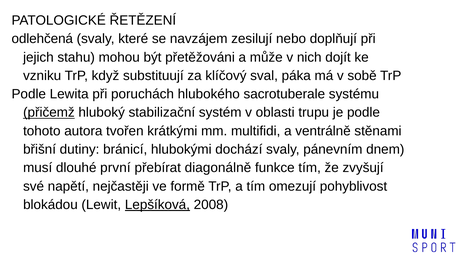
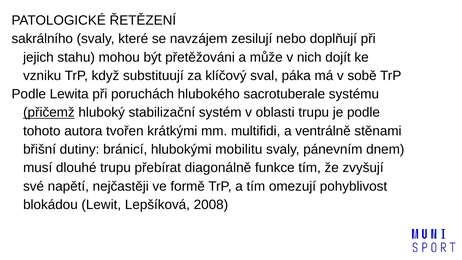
odlehčená: odlehčená -> sakrálního
dochází: dochází -> mobilitu
dlouhé první: první -> trupu
Lepšíková underline: present -> none
